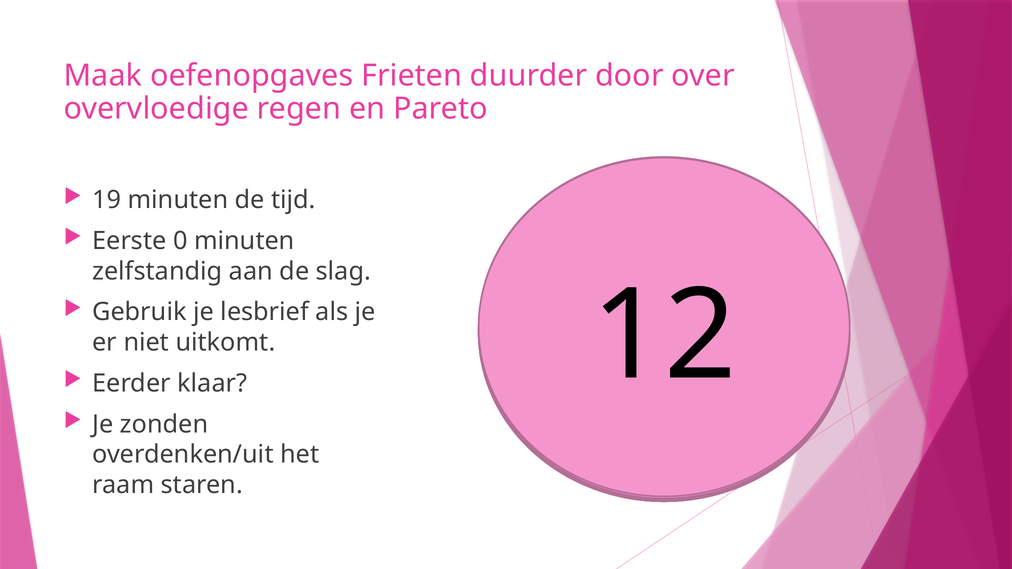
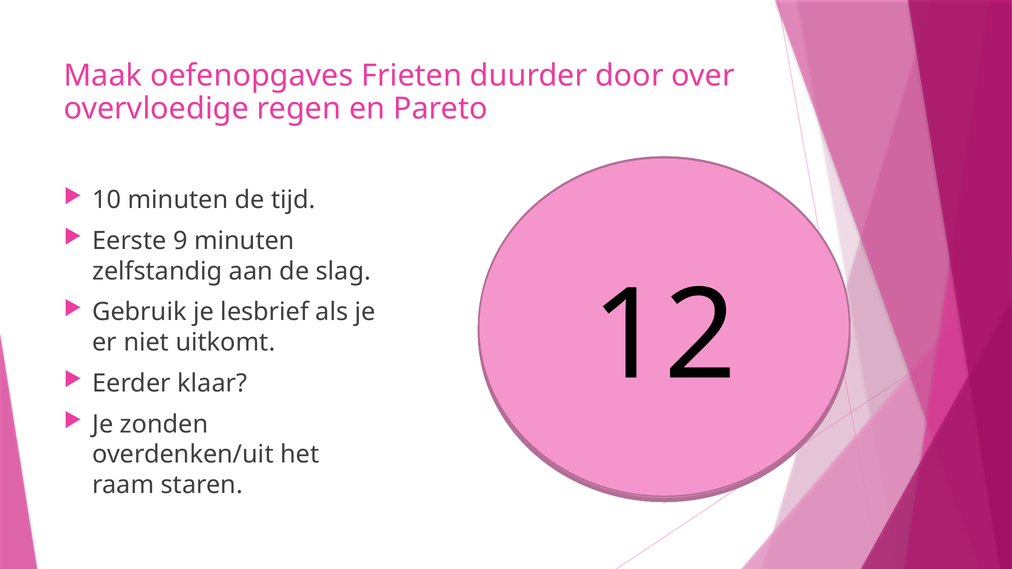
19 at (107, 200): 19 -> 10
0: 0 -> 9
